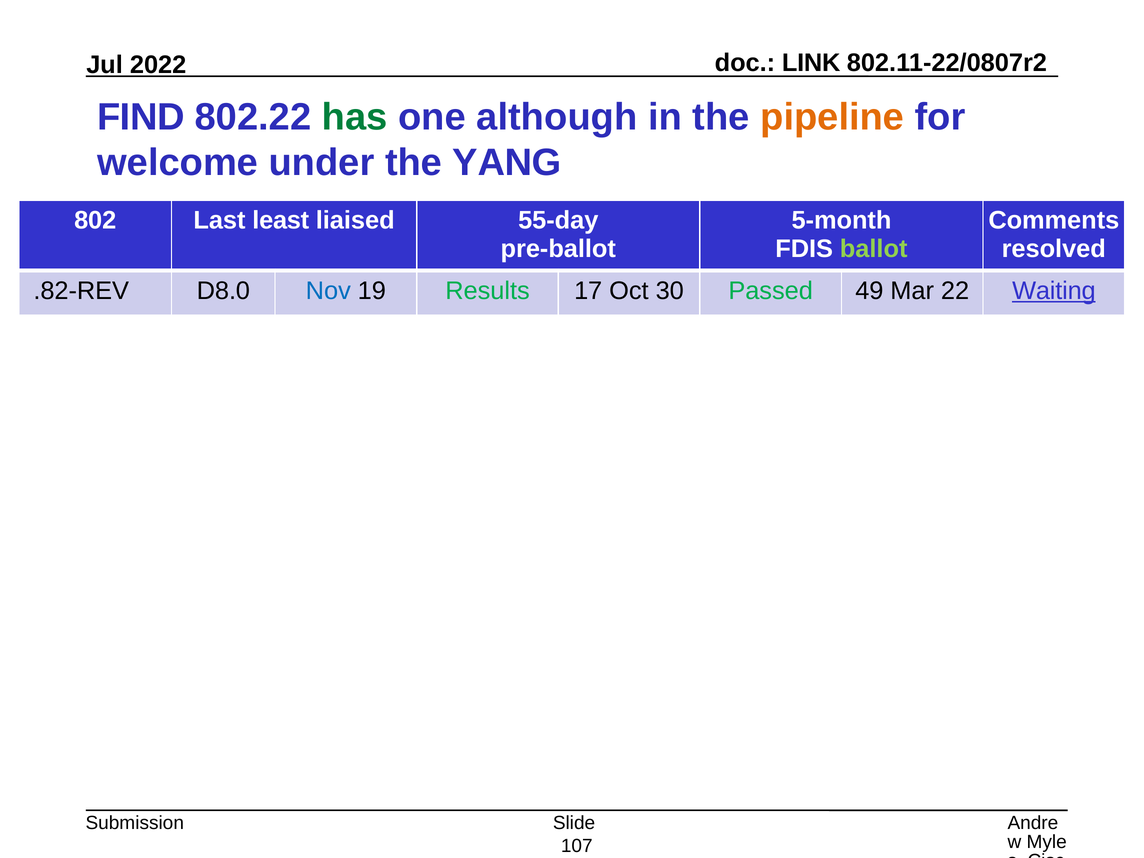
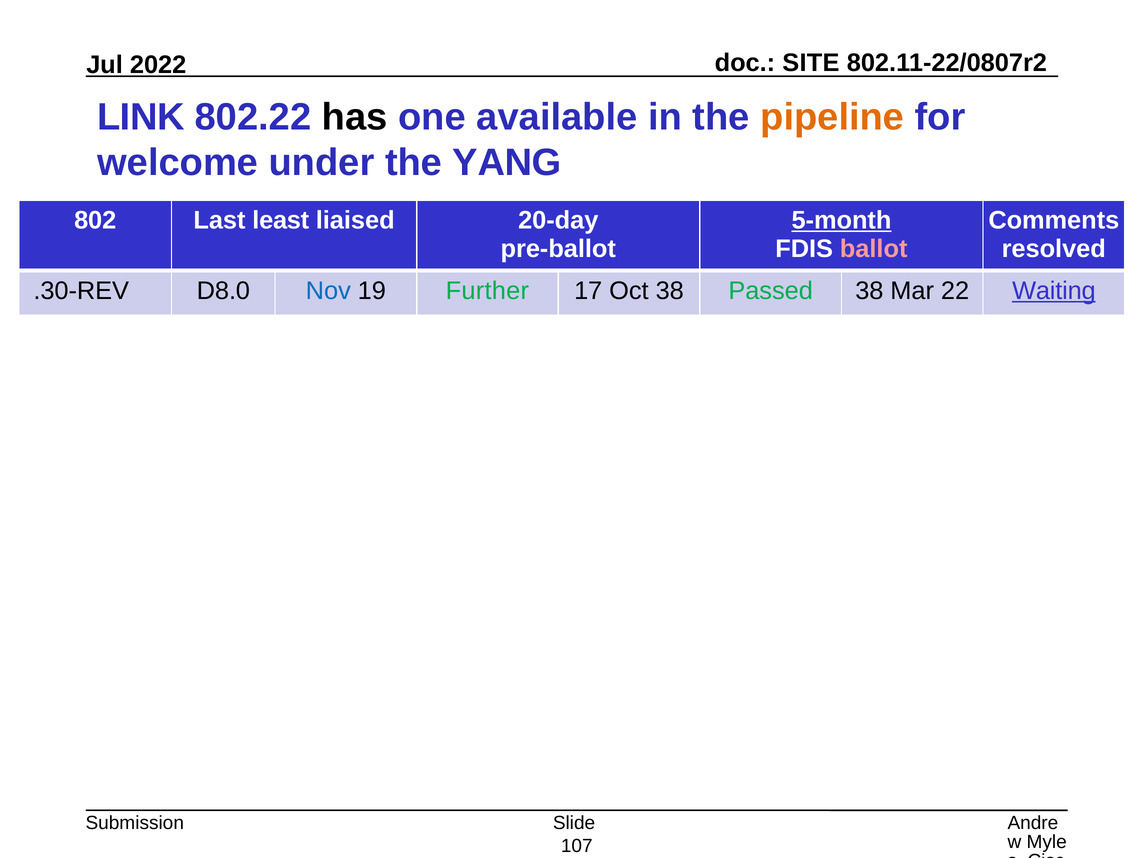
LINK: LINK -> SITE
FIND: FIND -> LINK
has colour: green -> black
although: although -> available
55-day: 55-day -> 20-day
5-month underline: none -> present
ballot colour: light green -> pink
.82-REV: .82-REV -> .30-REV
Results: Results -> Further
Oct 30: 30 -> 38
Passed 49: 49 -> 38
